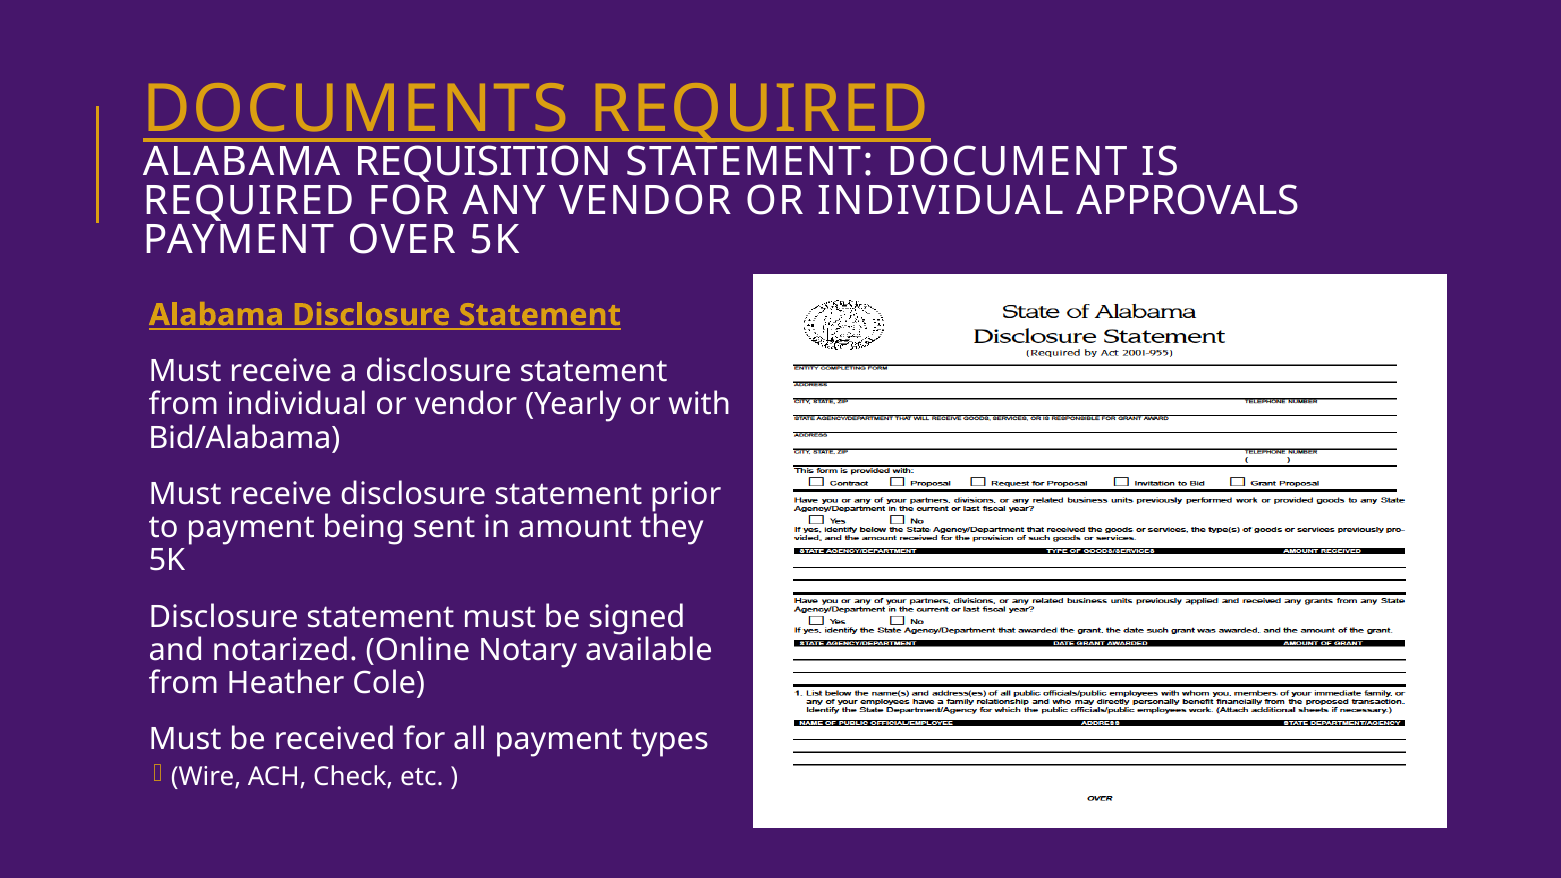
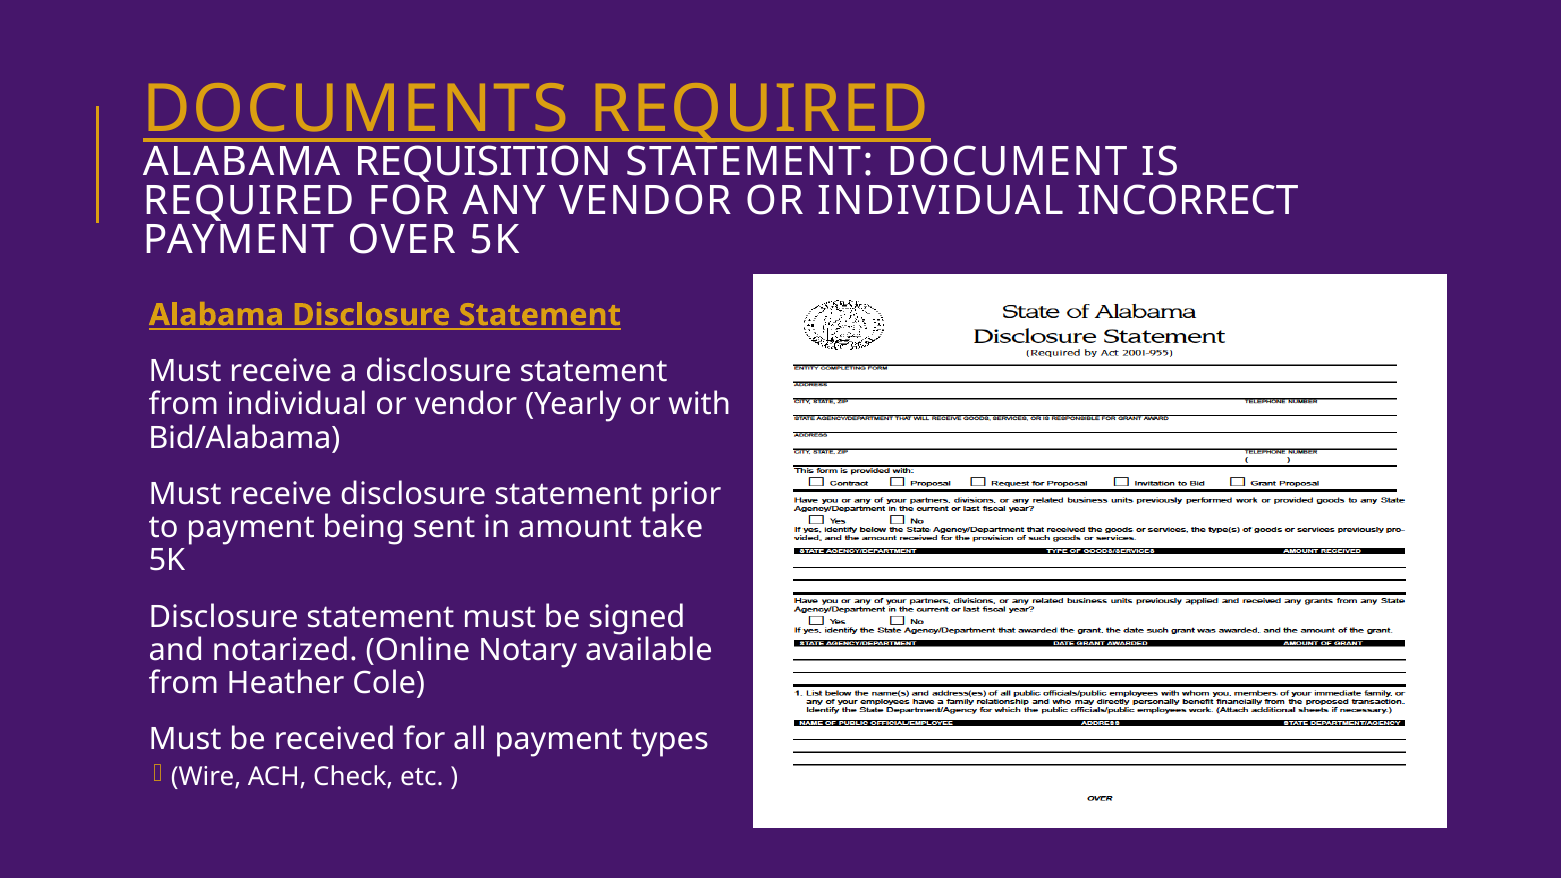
APPROVALS: APPROVALS -> INCORRECT
they: they -> take
